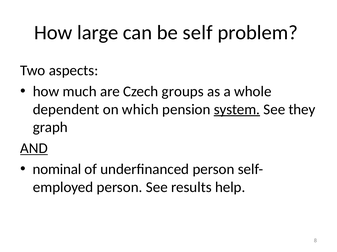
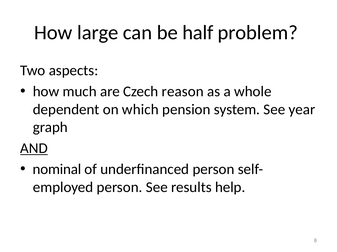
self: self -> half
groups: groups -> reason
system underline: present -> none
they: they -> year
